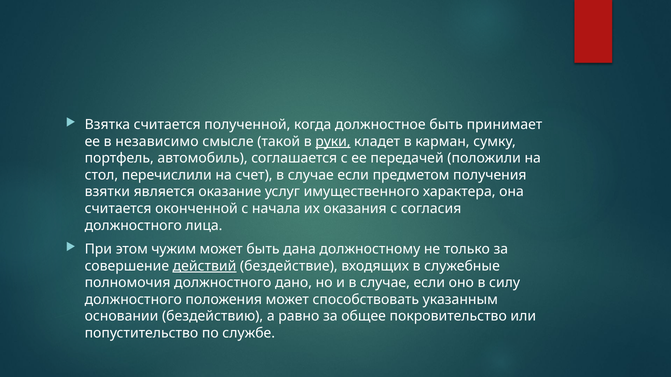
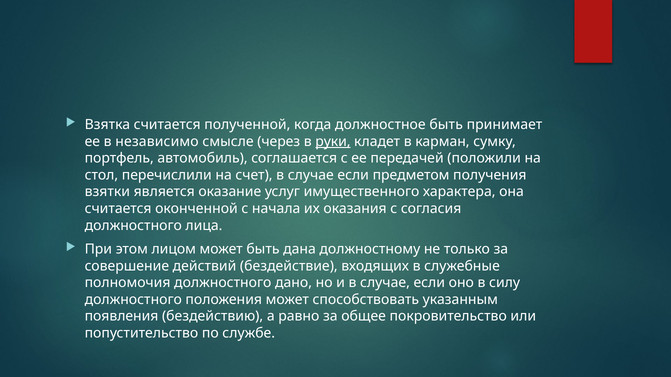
такой: такой -> через
чужим: чужим -> лицом
действий underline: present -> none
основании: основании -> появления
